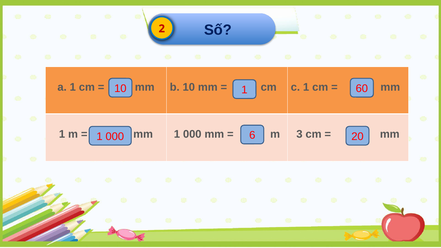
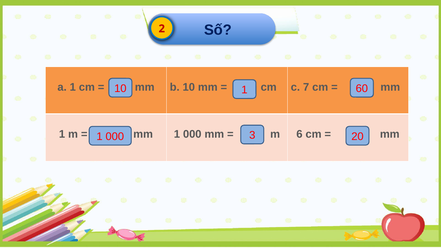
c 1: 1 -> 7
3: 3 -> 6
6: 6 -> 3
